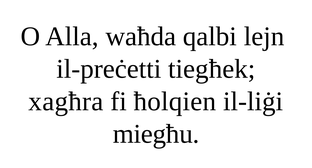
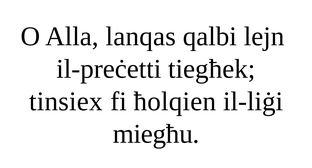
waħda: waħda -> lanqas
xagħra: xagħra -> tinsiex
